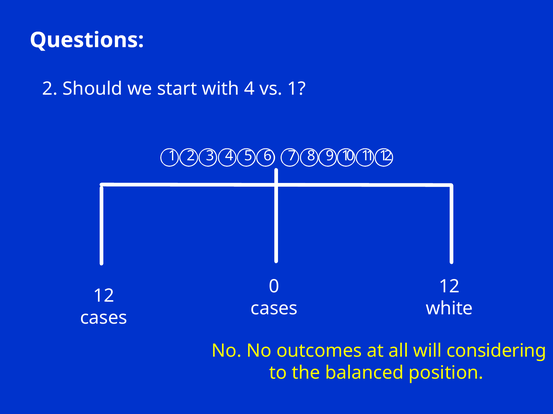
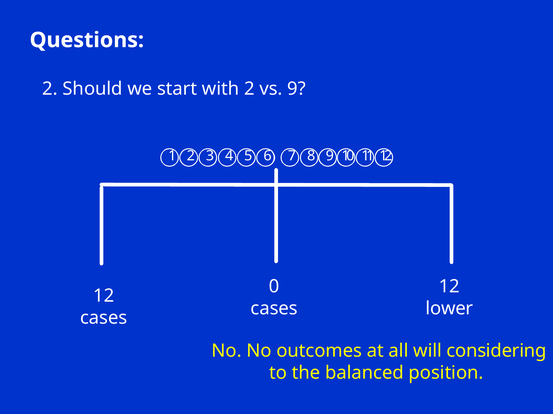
with 4: 4 -> 2
vs 1: 1 -> 9
white: white -> lower
